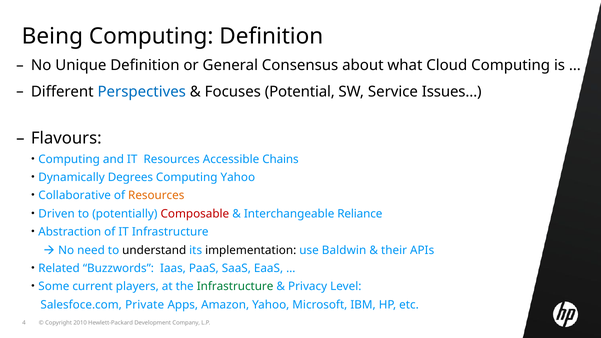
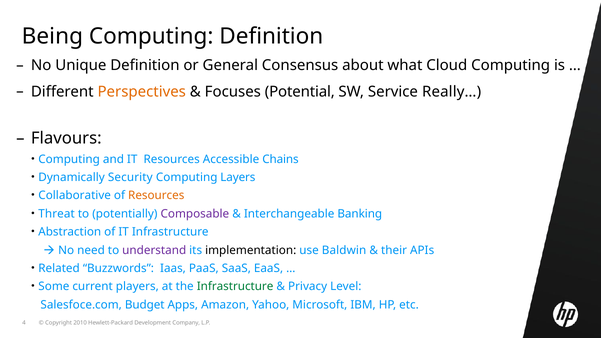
Perspectives colour: blue -> orange
Issues…: Issues… -> Really…
Degrees: Degrees -> Security
Computing Yahoo: Yahoo -> Layers
Driven: Driven -> Threat
Composable colour: red -> purple
Reliance: Reliance -> Banking
understand colour: black -> purple
Private: Private -> Budget
